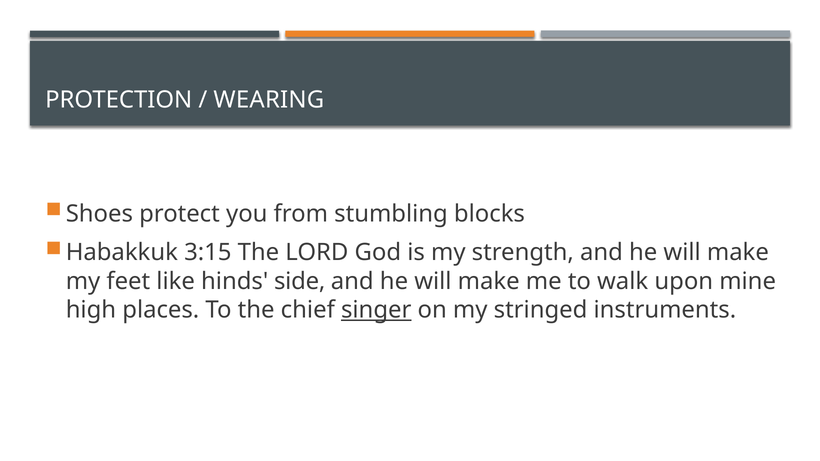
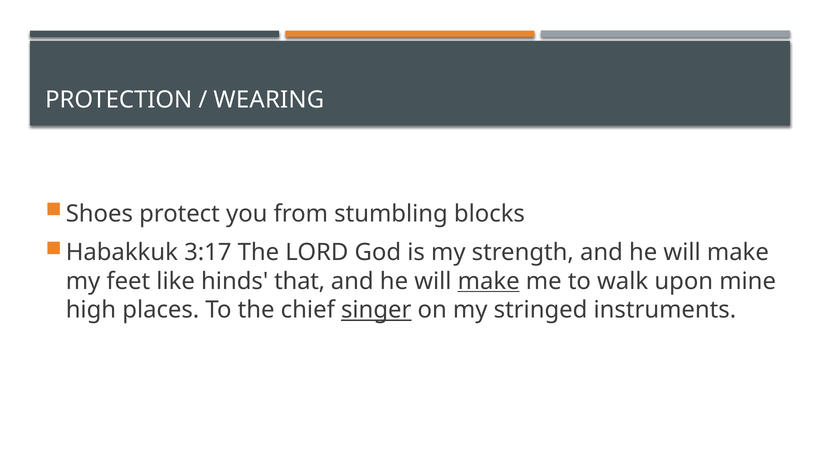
3:15: 3:15 -> 3:17
side: side -> that
make at (489, 281) underline: none -> present
